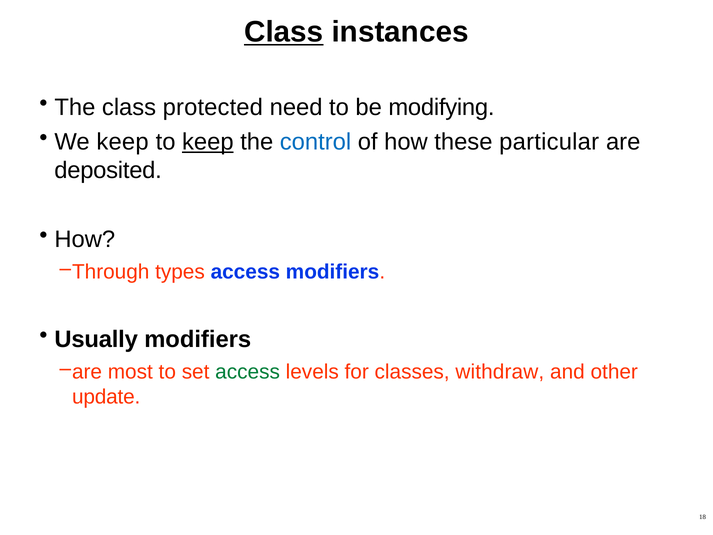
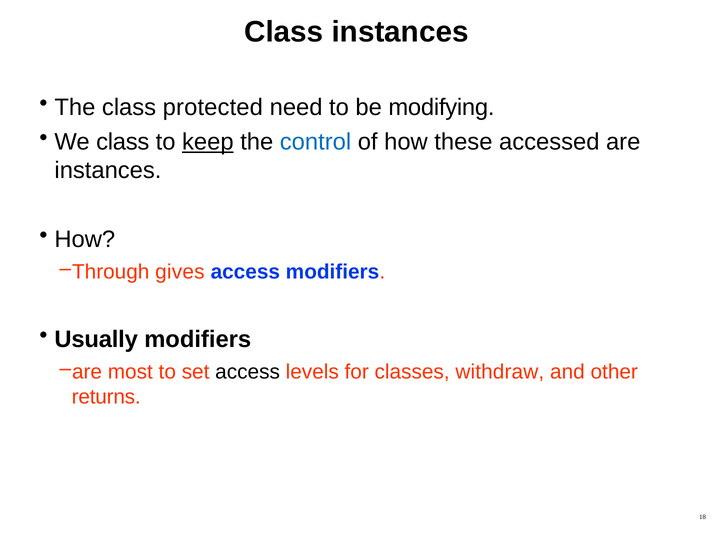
Class at (284, 32) underline: present -> none
We keep: keep -> class
particular: particular -> accessed
deposited at (108, 170): deposited -> instances
types: types -> gives
access at (248, 372) colour: green -> black
update: update -> returns
